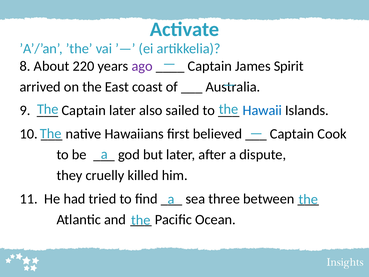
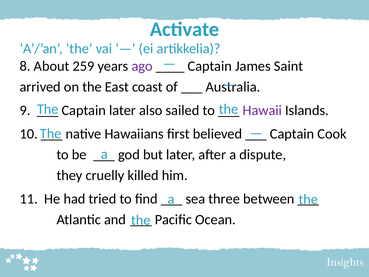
220: 220 -> 259
Spirit: Spirit -> Saint
Hawaii colour: blue -> purple
